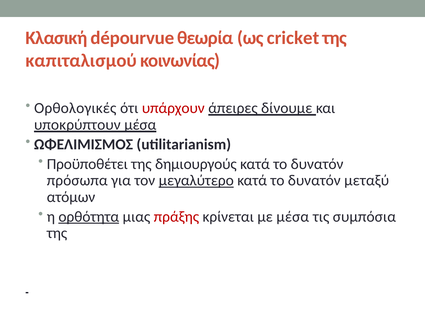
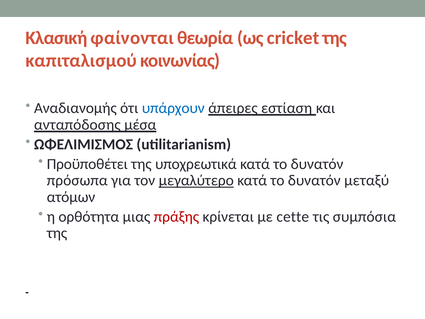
dépourvue: dépourvue -> φαίνονται
Ορθολογικές: Ορθολογικές -> Αναδιανομής
υπάρχουν colour: red -> blue
δίνουμε: δίνουμε -> εστίαση
υποκρύπτουν: υποκρύπτουν -> ανταπόδοσης
δημιουργούς: δημιουργούς -> υποχρεωτικά
ορθότητα underline: present -> none
με μέσα: μέσα -> cette
